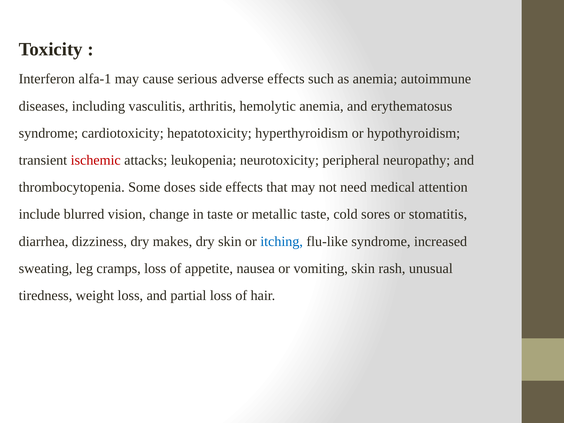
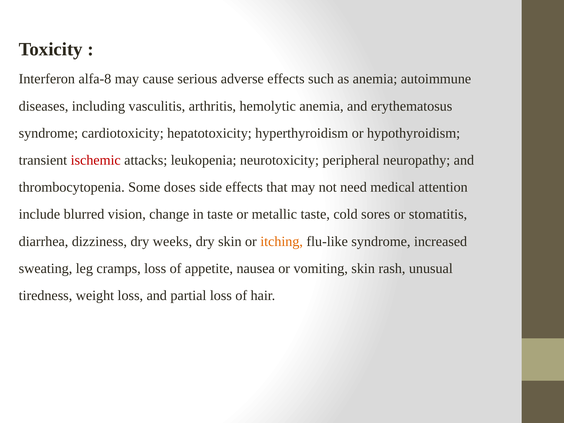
alfa-1: alfa-1 -> alfa-8
makes: makes -> weeks
itching colour: blue -> orange
